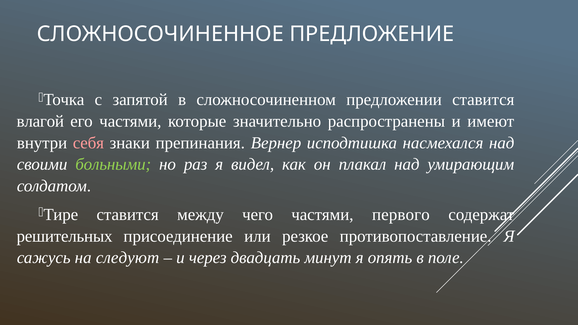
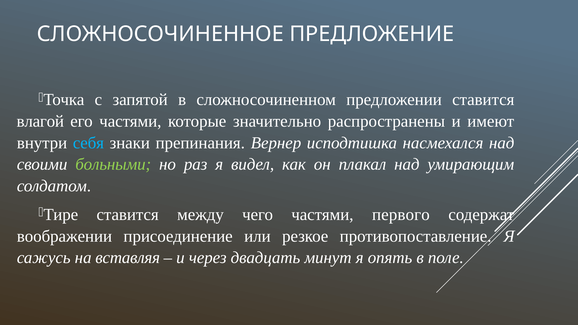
себя colour: pink -> light blue
решительных: решительных -> воображении
следуют: следуют -> вставляя
